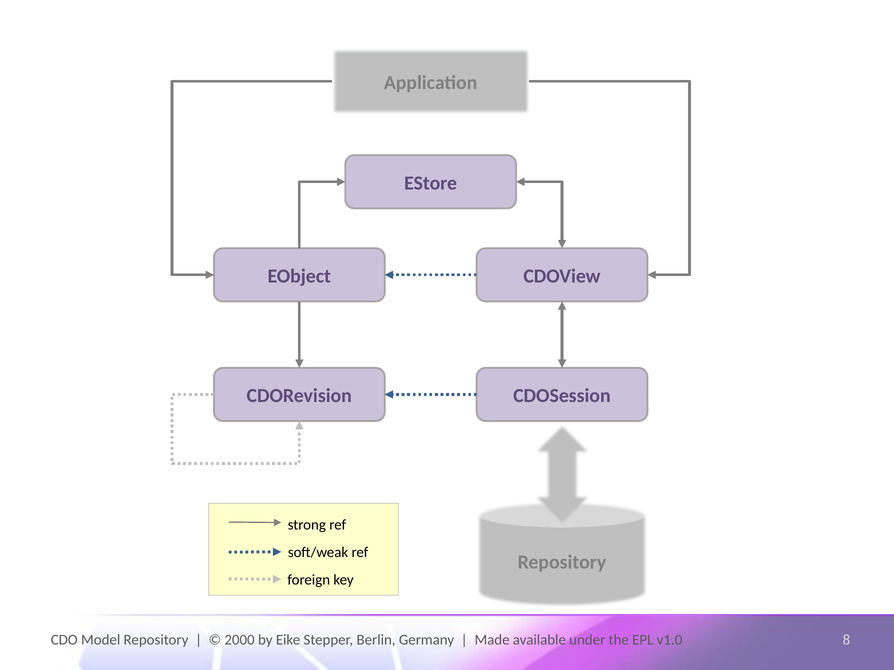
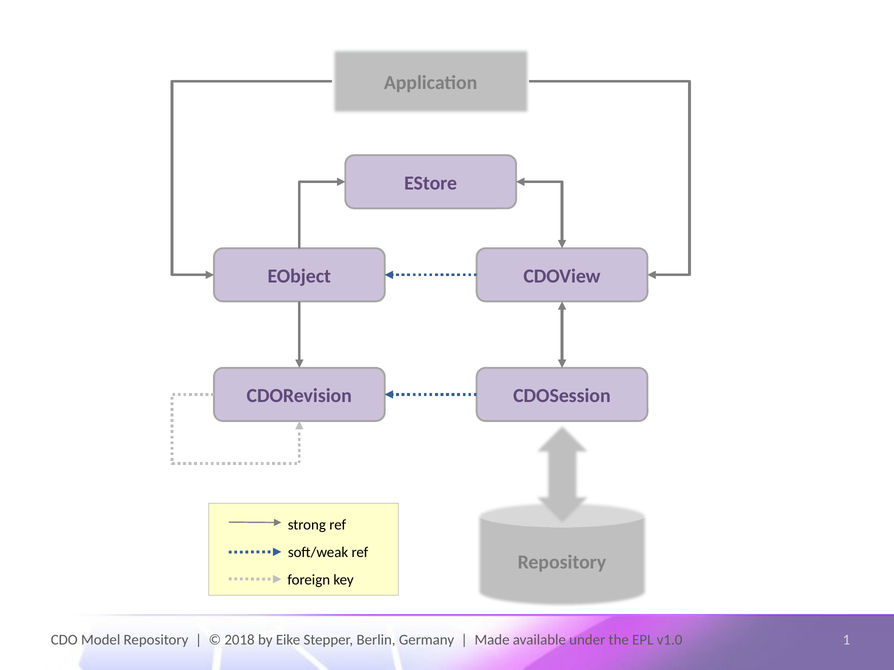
2000: 2000 -> 2018
8: 8 -> 1
